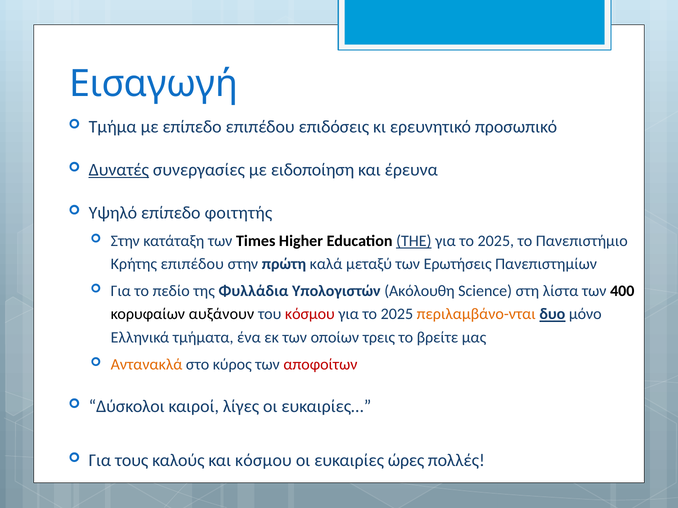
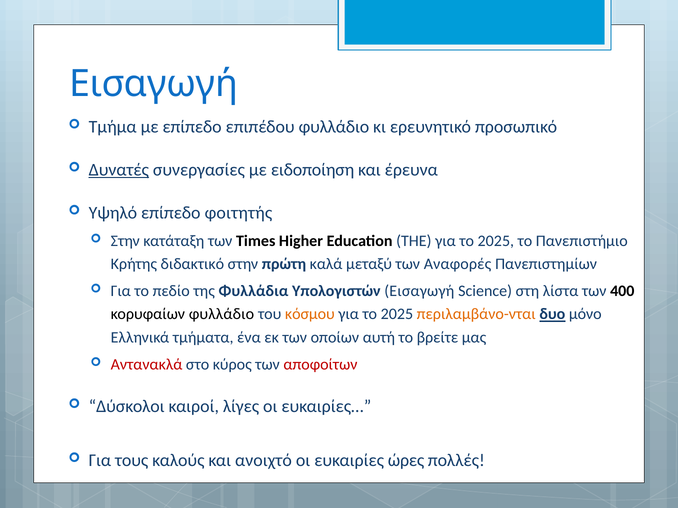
επιπέδου επιδόσεις: επιδόσεις -> φυλλάδιο
THE underline: present -> none
Κρήτης επιπέδου: επιπέδου -> διδακτικό
Ερωτήσεις: Ερωτήσεις -> Αναφορές
Υπολογιστών Ακόλουθη: Ακόλουθη -> Εισαγωγή
κορυφαίων αυξάνουν: αυξάνουν -> φυλλάδιο
κόσμου at (310, 314) colour: red -> orange
τρεις: τρεις -> αυτή
Αντανακλά colour: orange -> red
και κόσμου: κόσμου -> ανοιχτό
